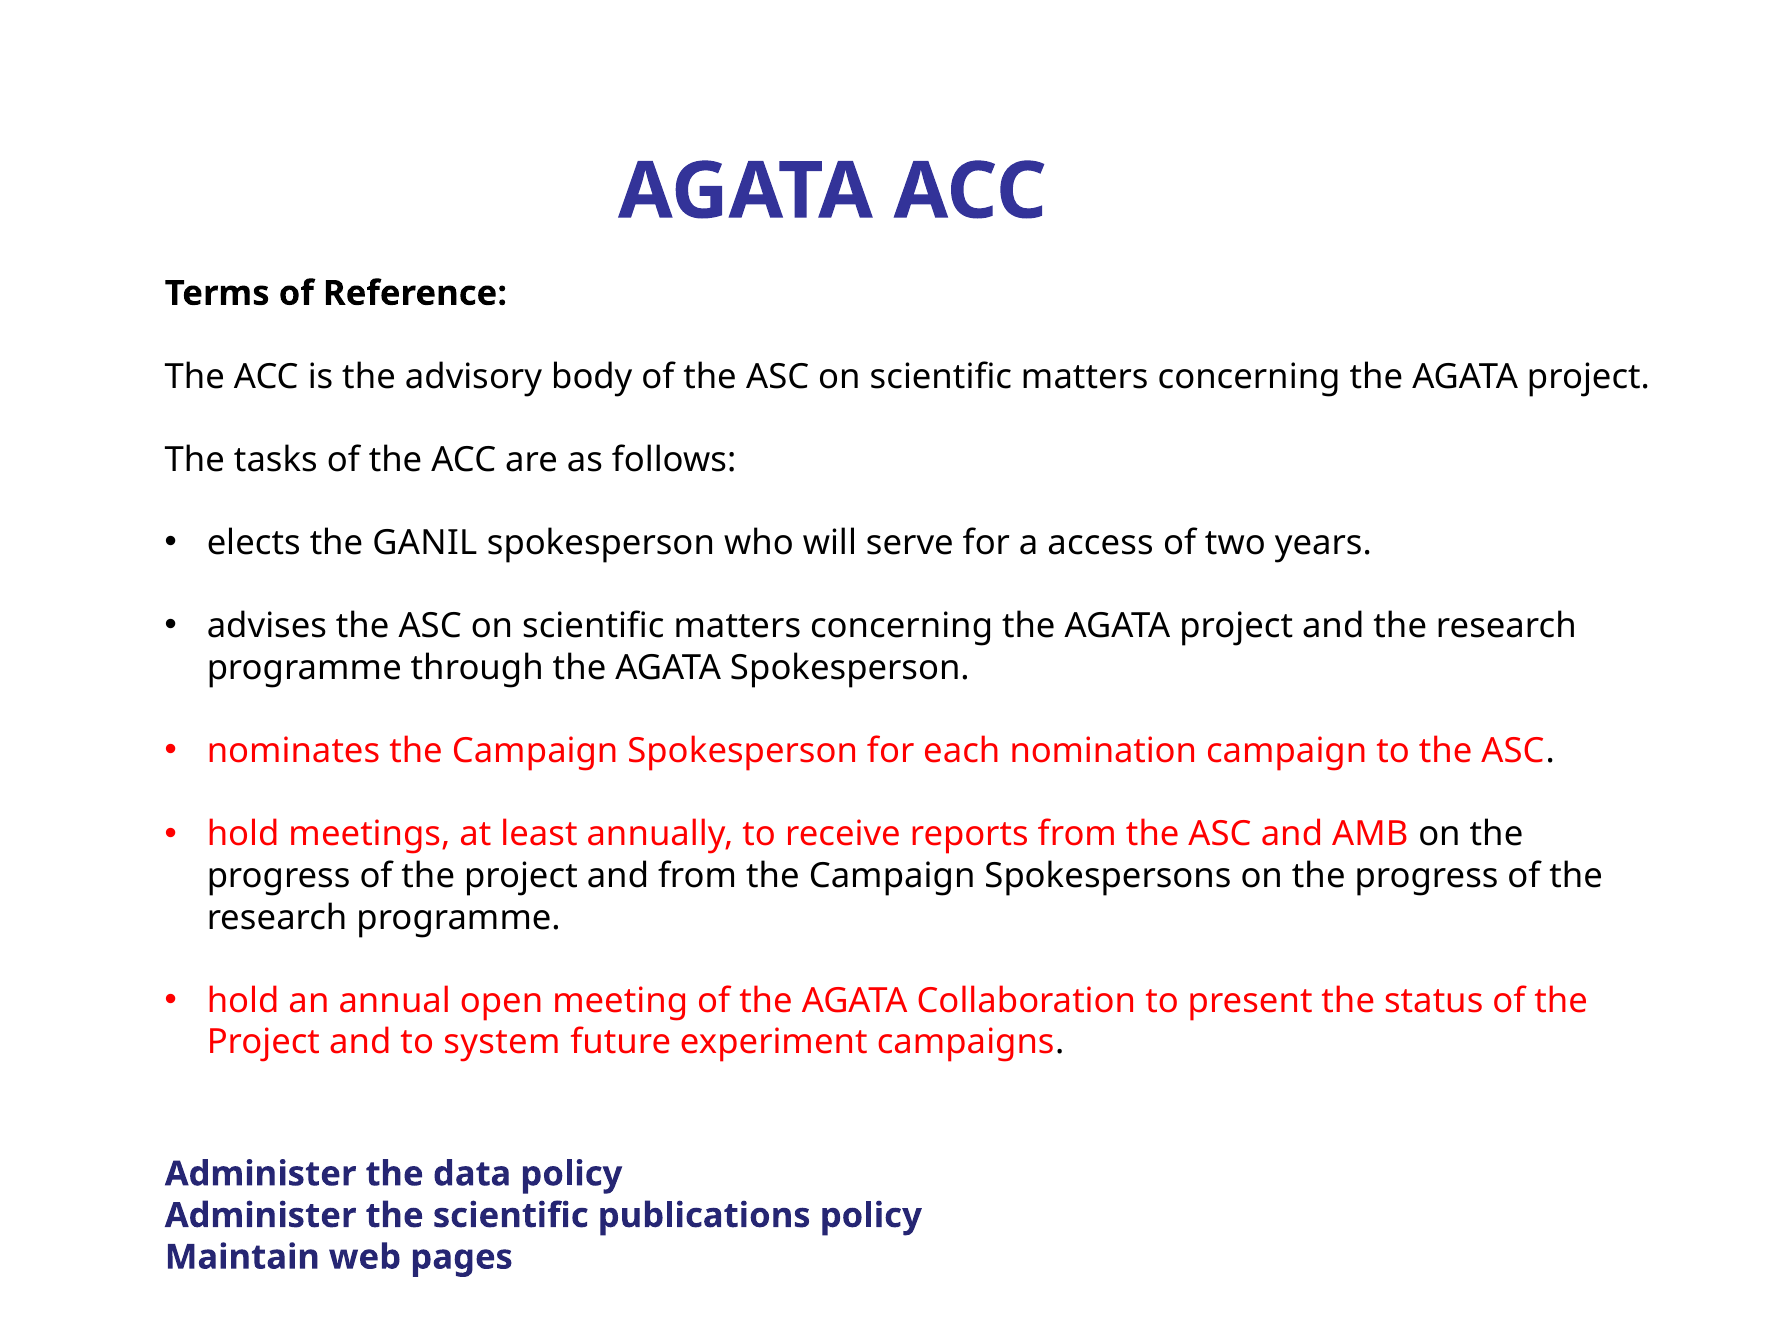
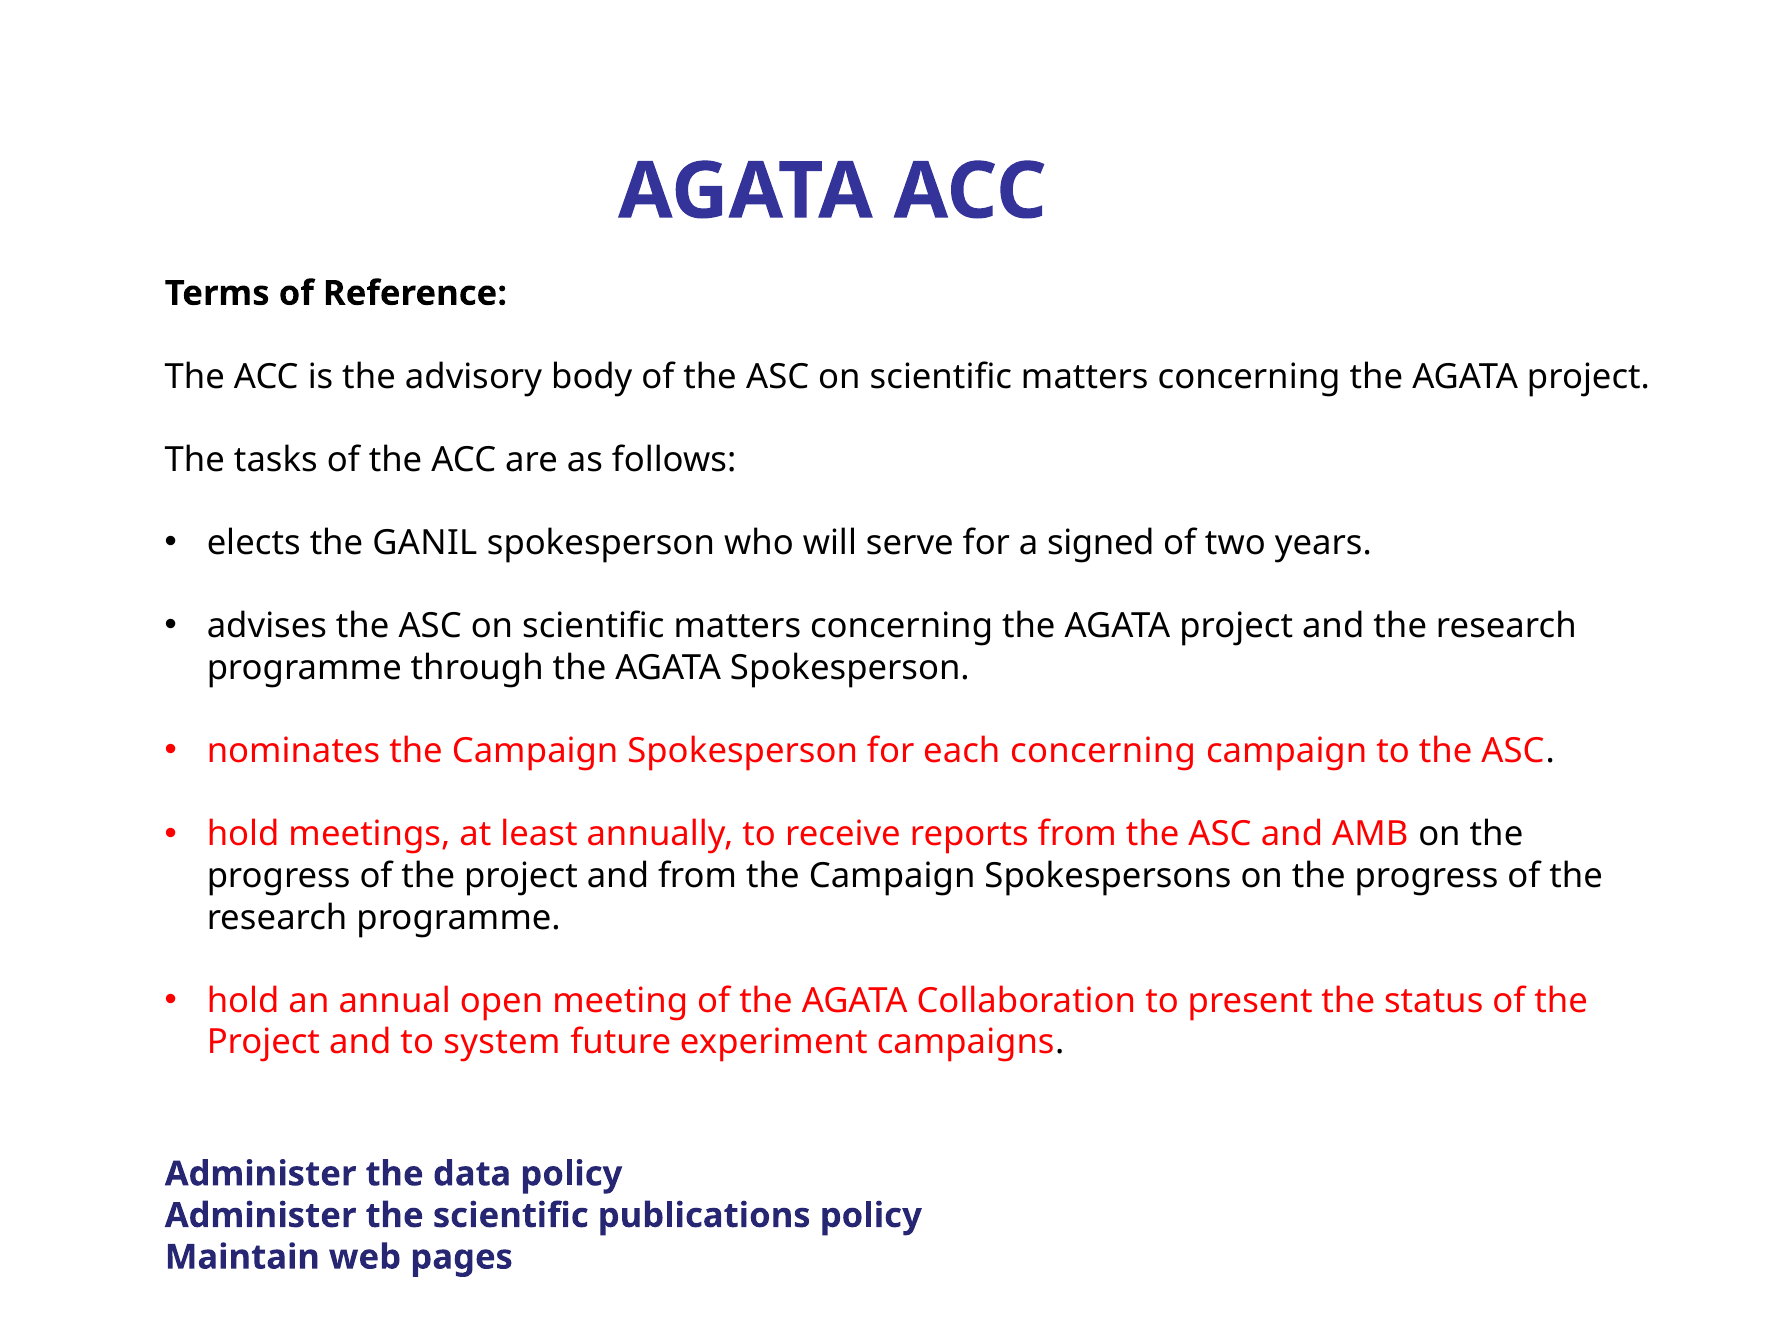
access: access -> signed
each nomination: nomination -> concerning
